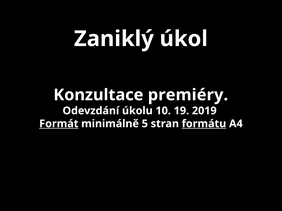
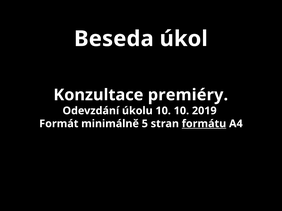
Zaniklý: Zaniklý -> Beseda
10 19: 19 -> 10
Formát underline: present -> none
